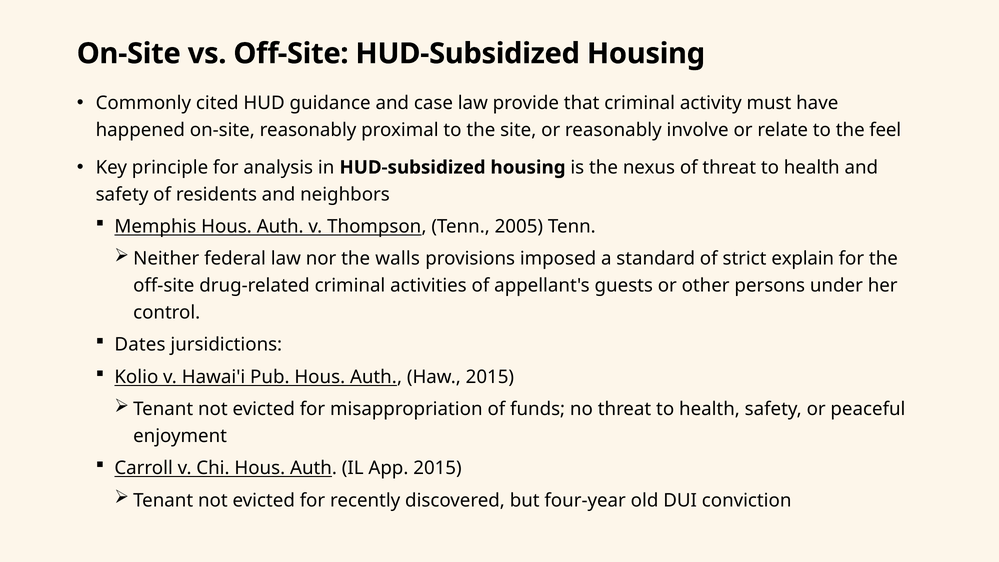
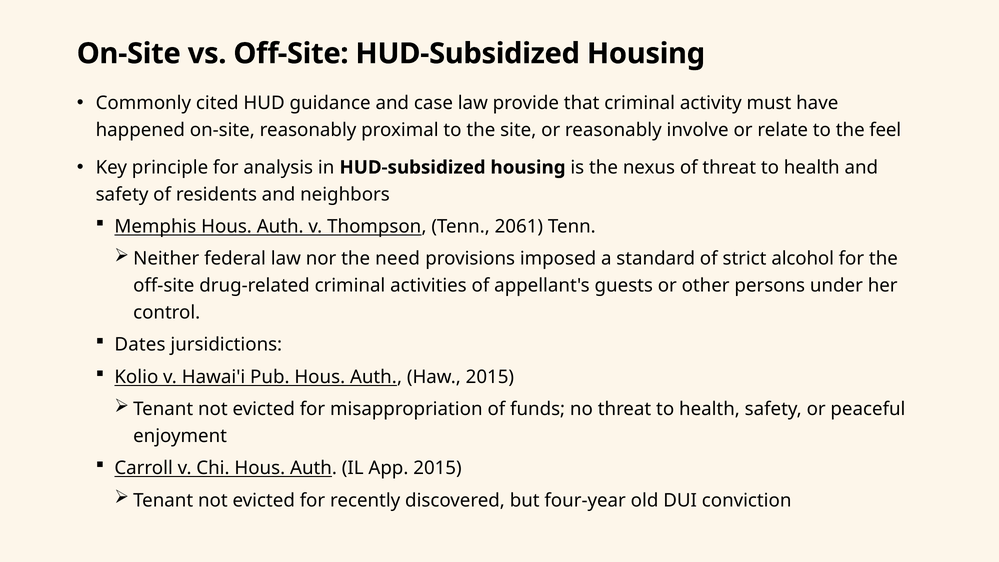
2005: 2005 -> 2061
walls: walls -> need
explain: explain -> alcohol
